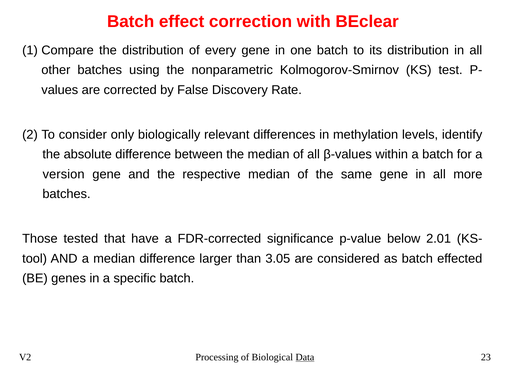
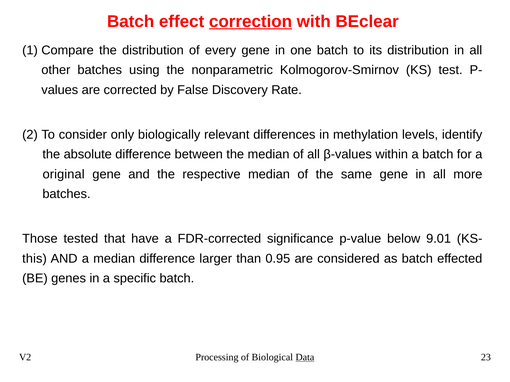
correction underline: none -> present
version: version -> original
2.01: 2.01 -> 9.01
tool: tool -> this
3.05: 3.05 -> 0.95
